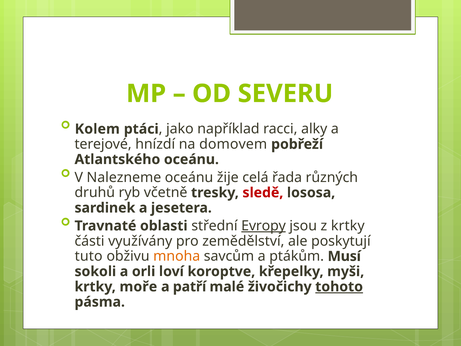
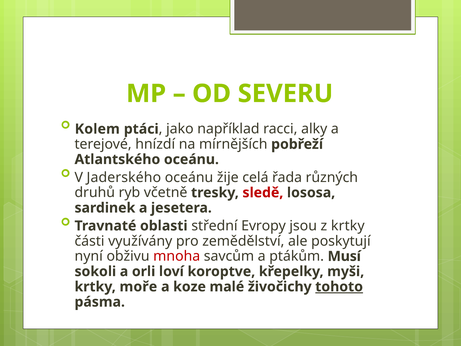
domovem: domovem -> mírnějších
Nalezneme: Nalezneme -> Jaderského
Evropy underline: present -> none
tuto: tuto -> nyní
mnoha colour: orange -> red
patří: patří -> koze
